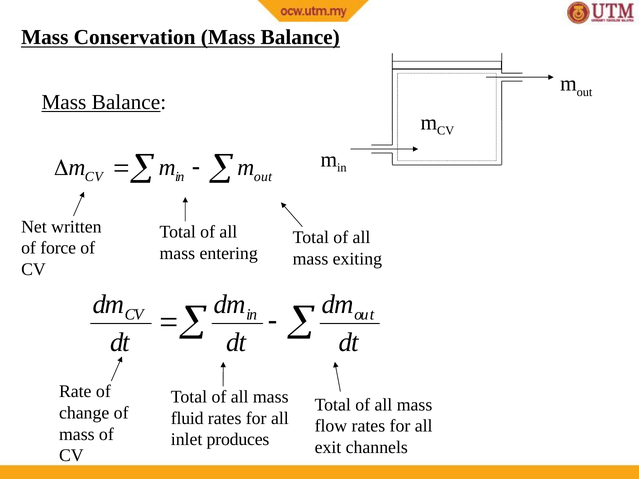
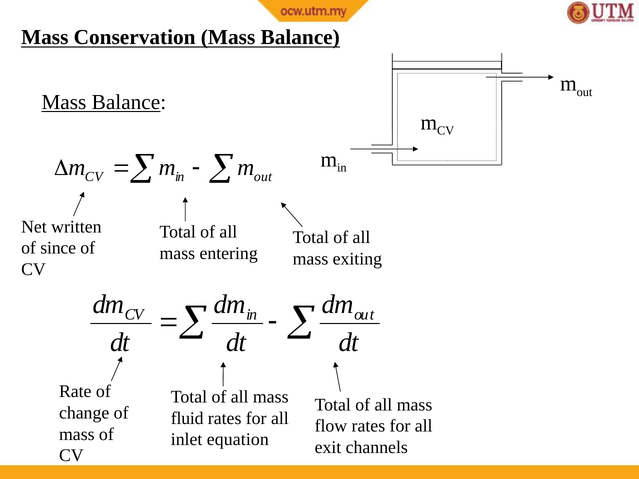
force: force -> since
produces: produces -> equation
